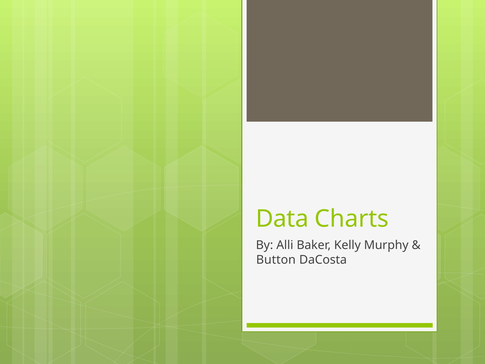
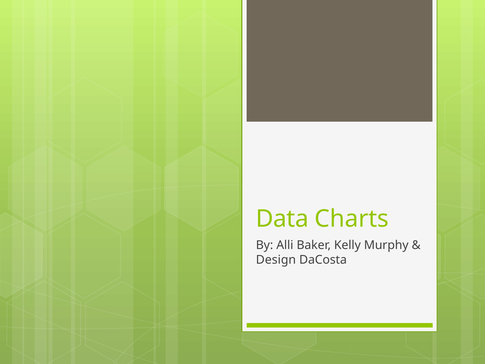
Button: Button -> Design
